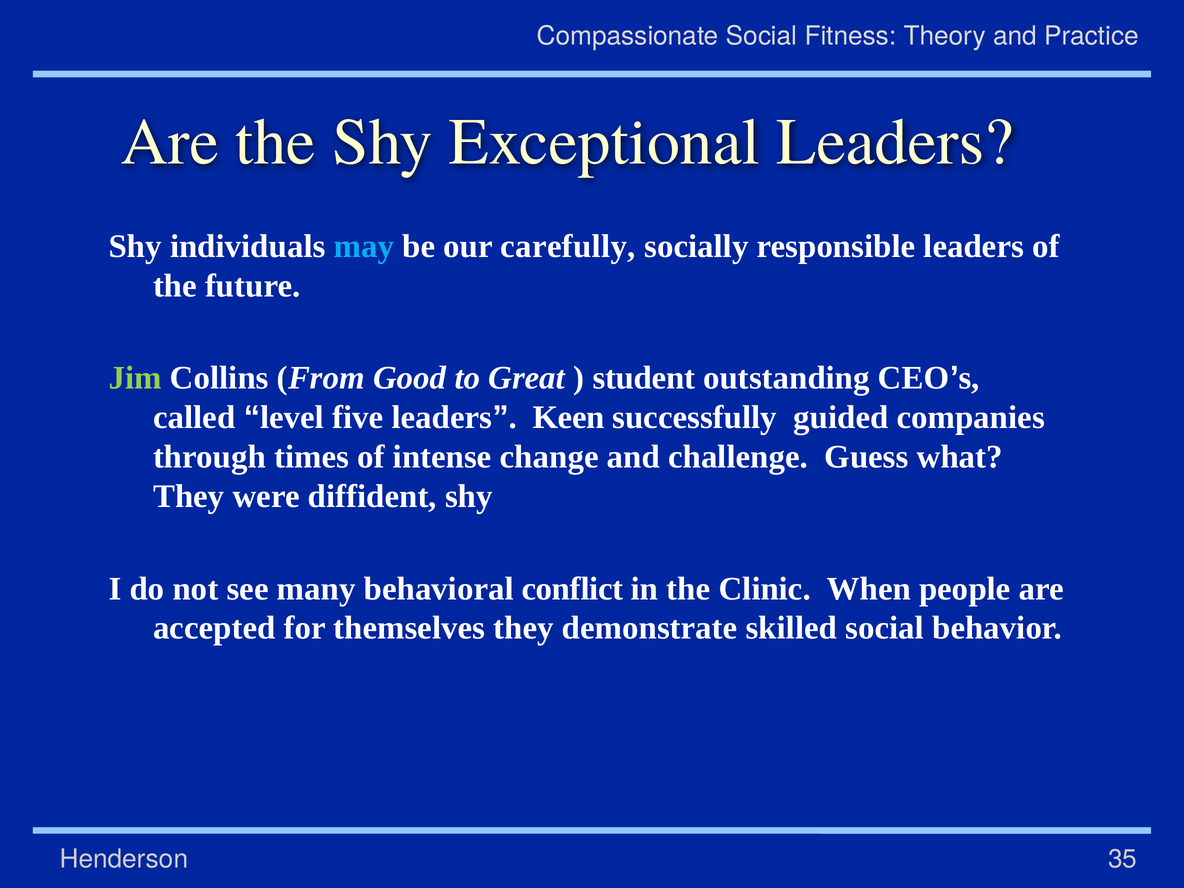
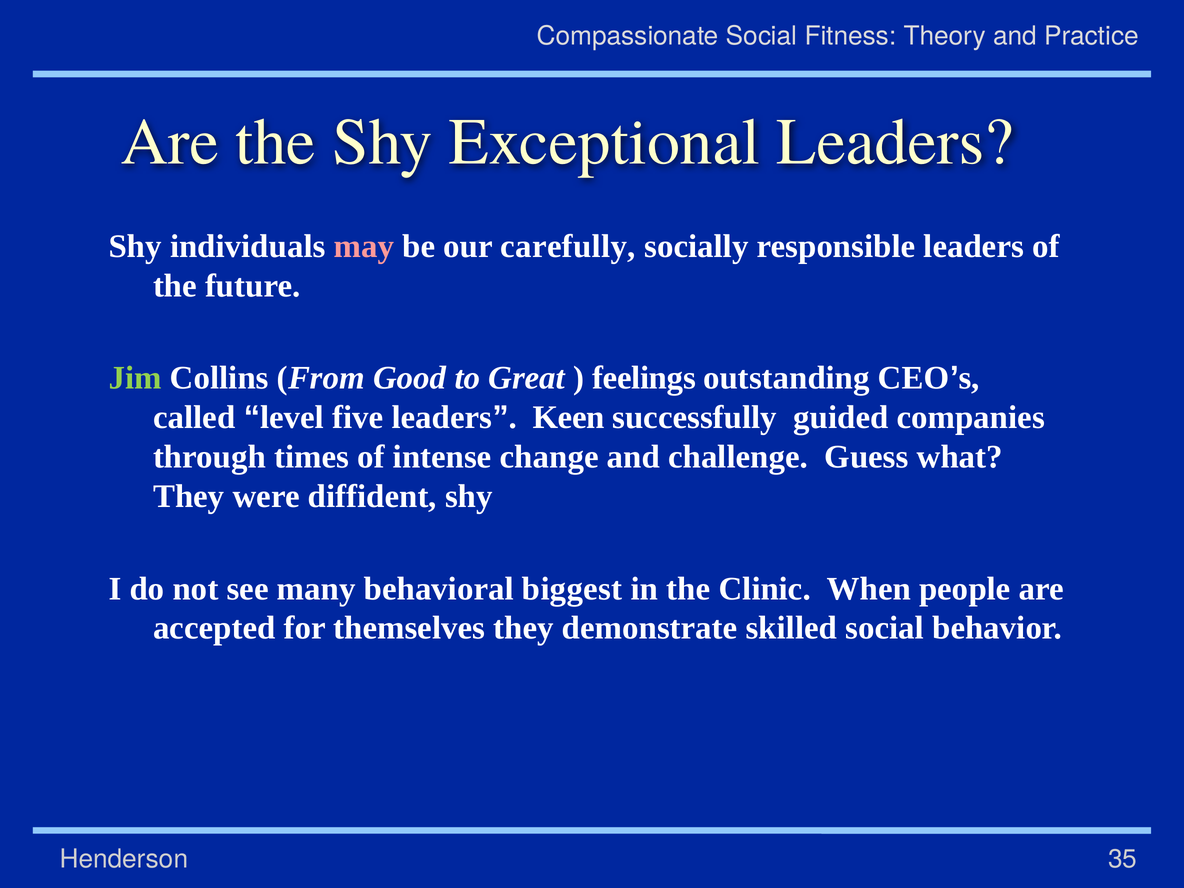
may colour: light blue -> pink
student: student -> feelings
conflict: conflict -> biggest
